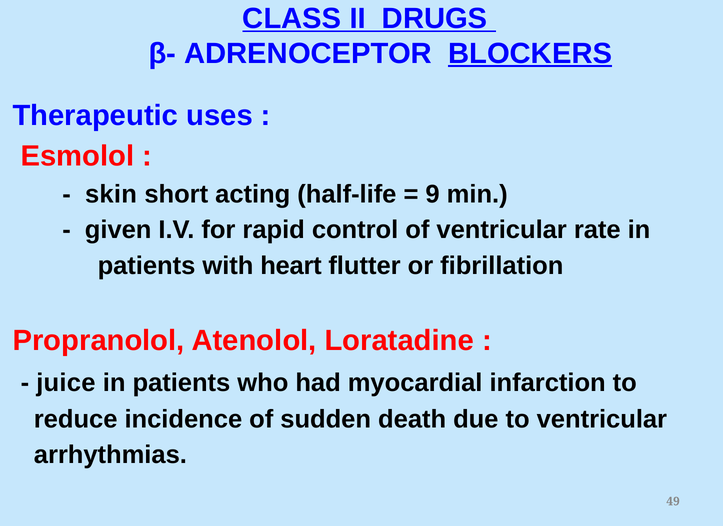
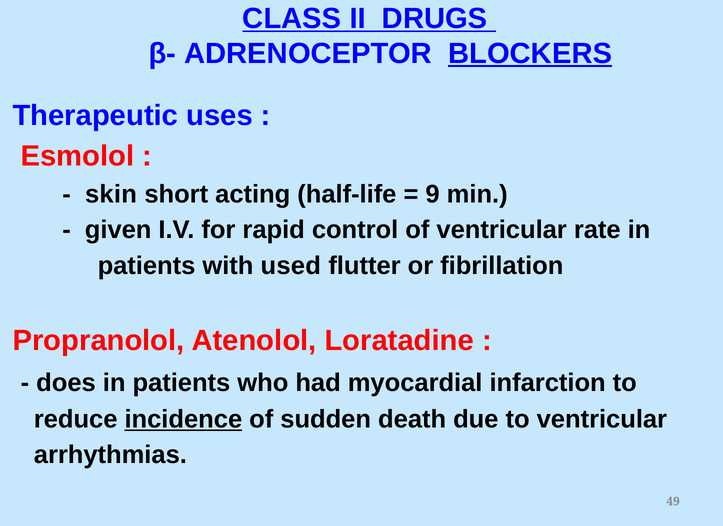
heart: heart -> used
juice: juice -> does
incidence underline: none -> present
